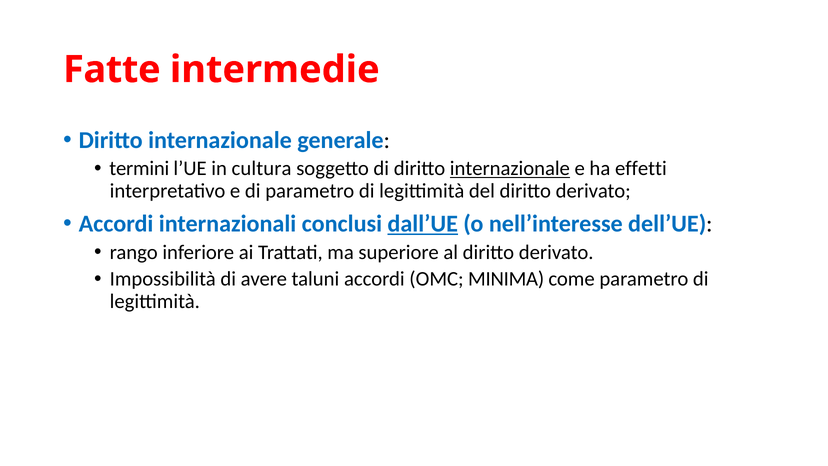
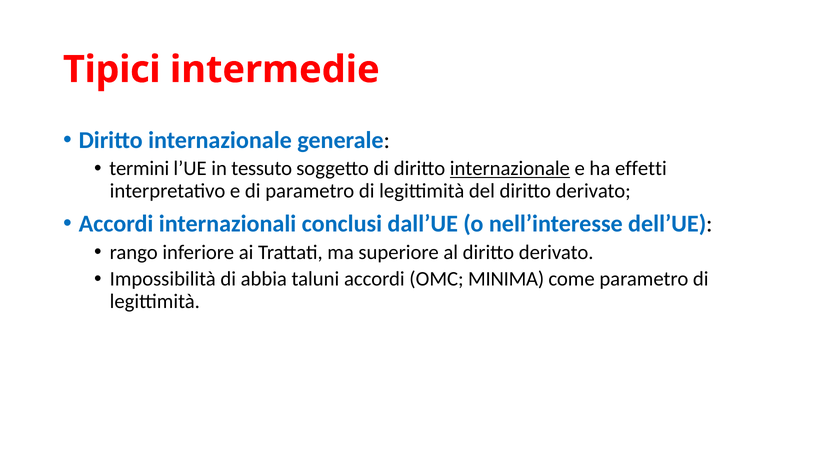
Fatte: Fatte -> Tipici
cultura: cultura -> tessuto
dall’UE underline: present -> none
avere: avere -> abbia
